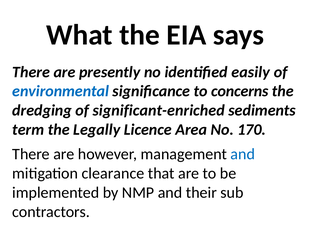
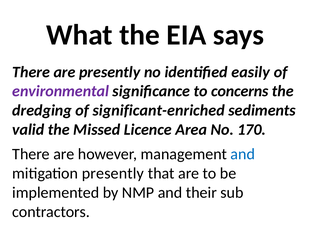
environmental colour: blue -> purple
term: term -> valid
Legally: Legally -> Missed
mitigation clearance: clearance -> presently
